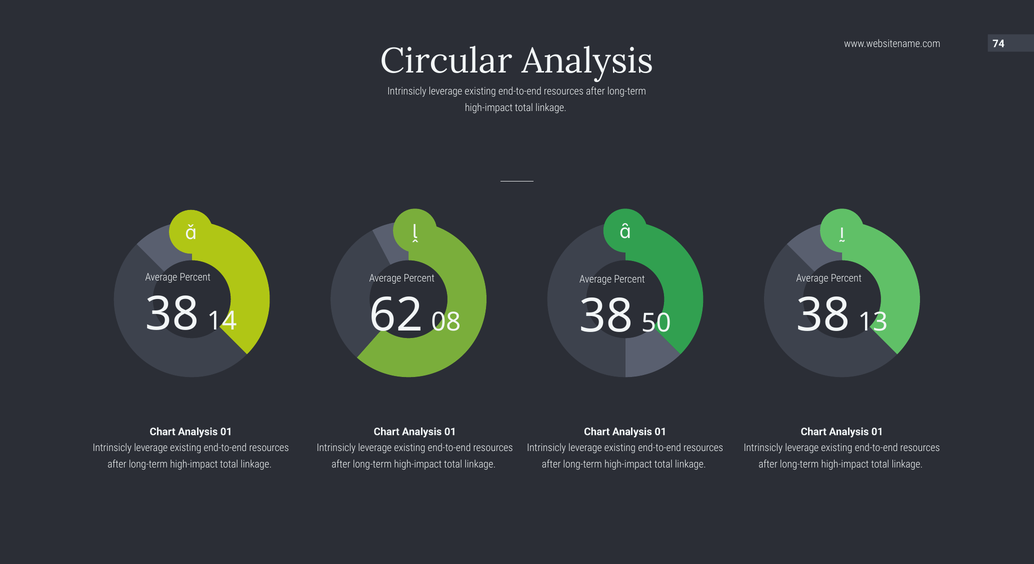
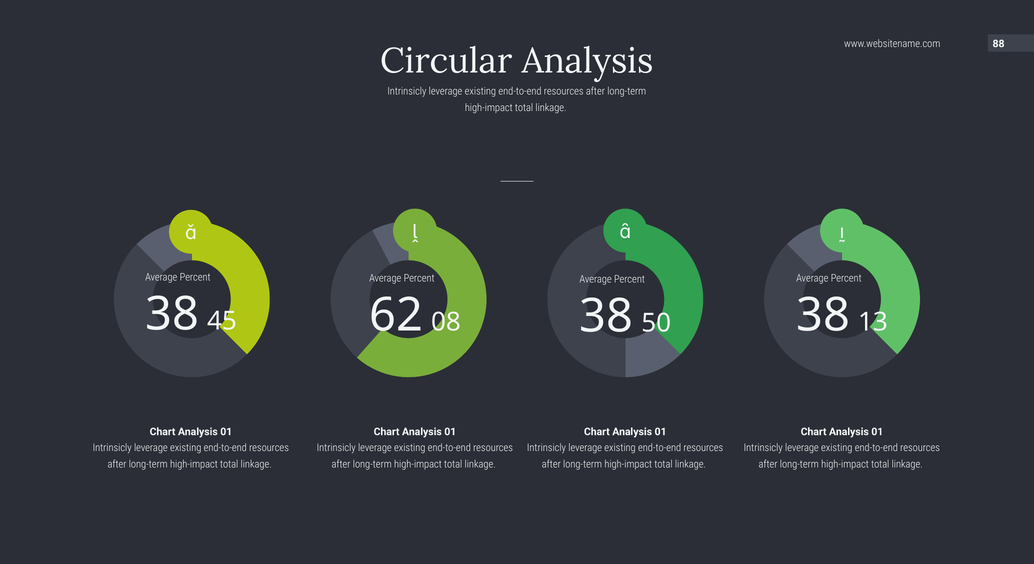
74: 74 -> 88
14: 14 -> 45
